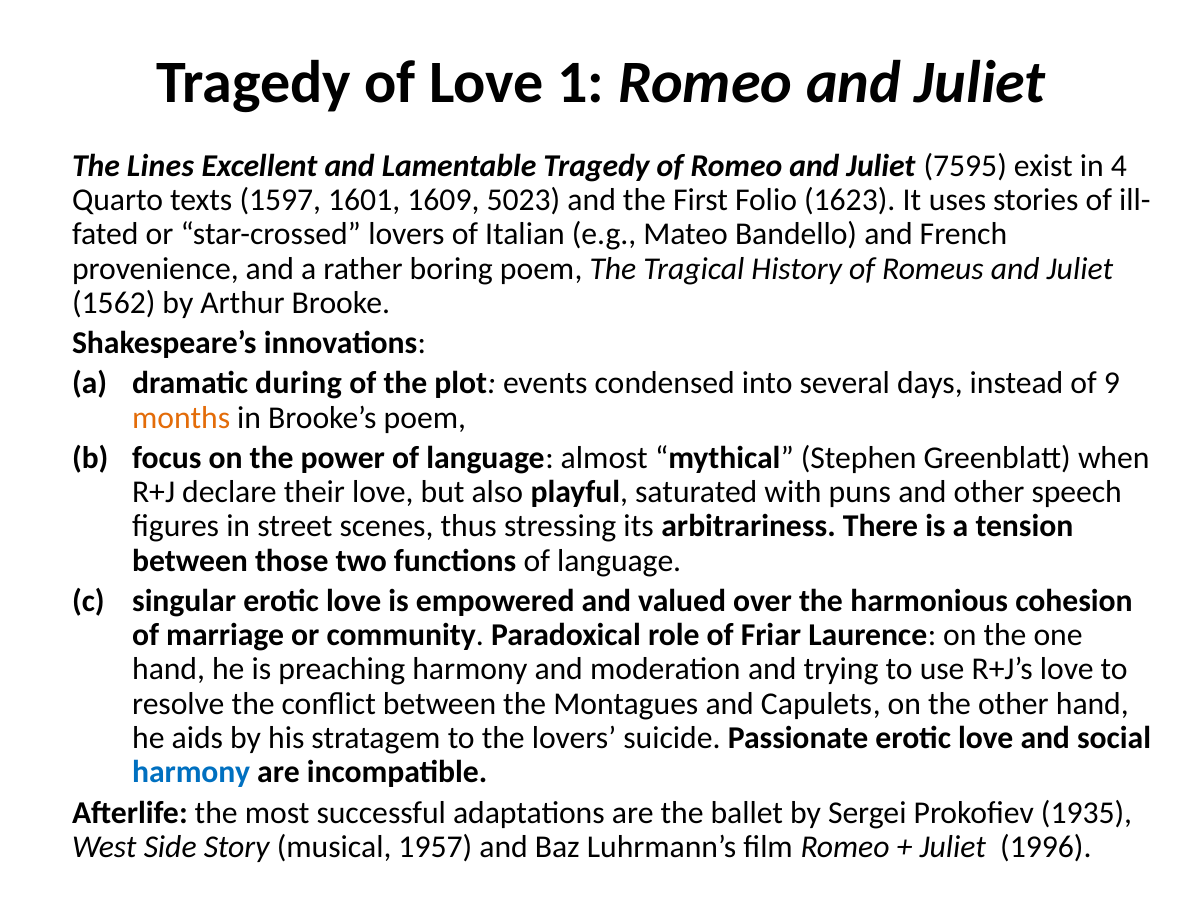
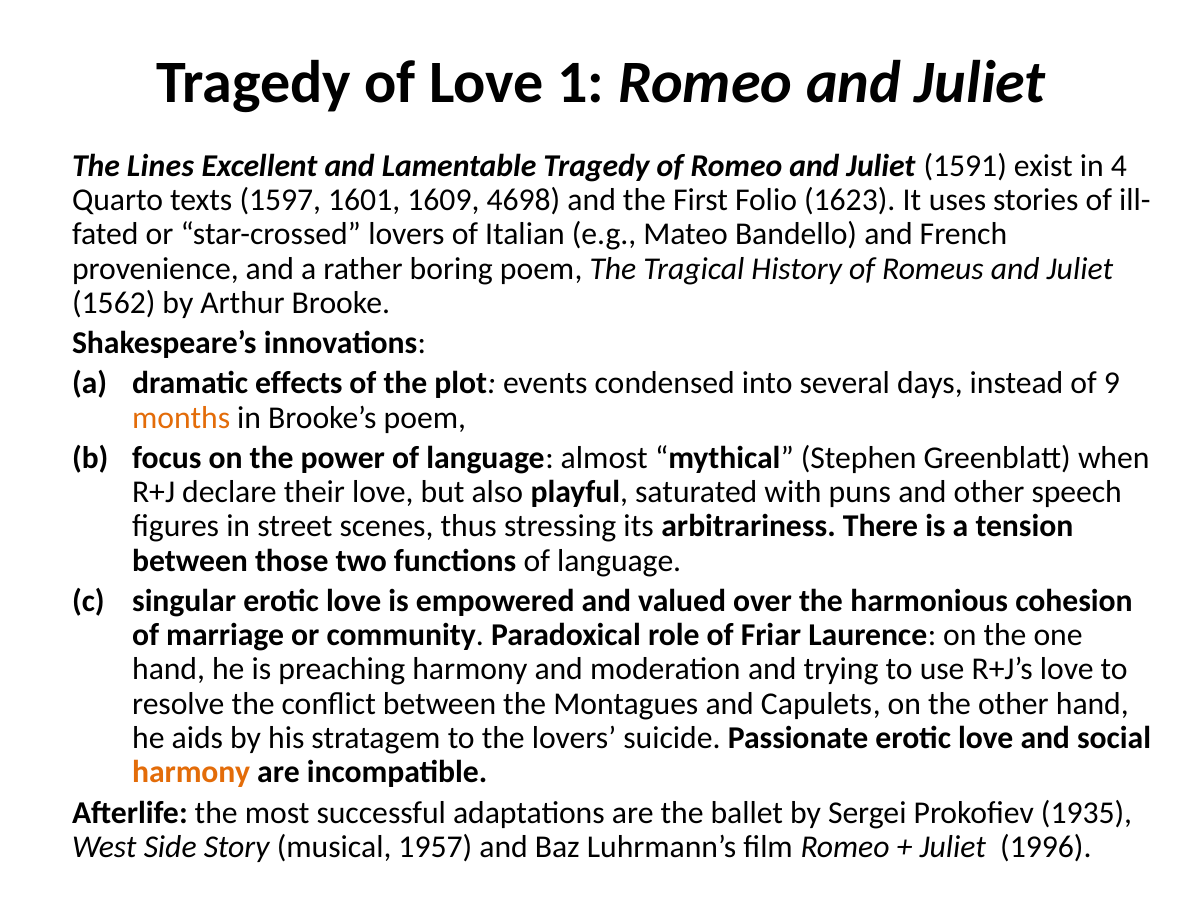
7595: 7595 -> 1591
5023: 5023 -> 4698
during: during -> effects
harmony at (191, 772) colour: blue -> orange
